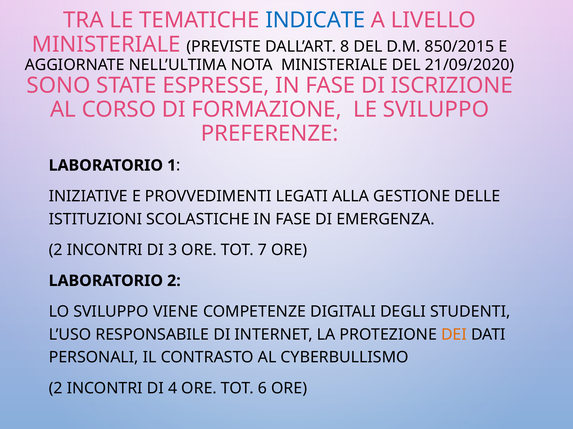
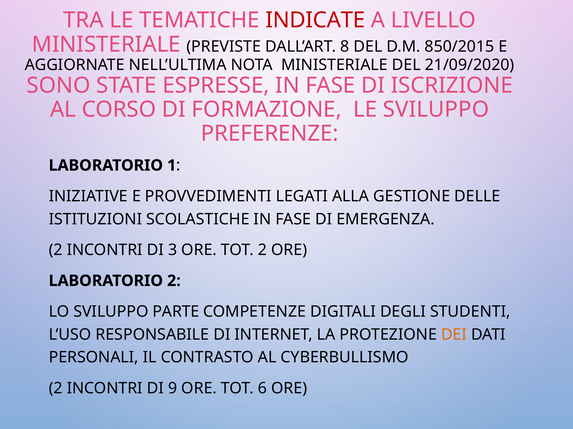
INDICATE colour: blue -> red
TOT 7: 7 -> 2
VIENE: VIENE -> PARTE
4: 4 -> 9
